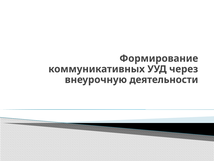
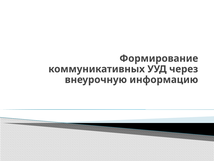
деятельности: деятельности -> информацию
